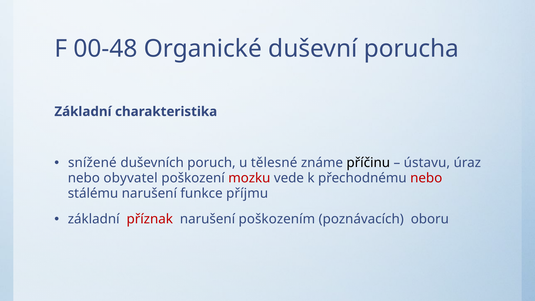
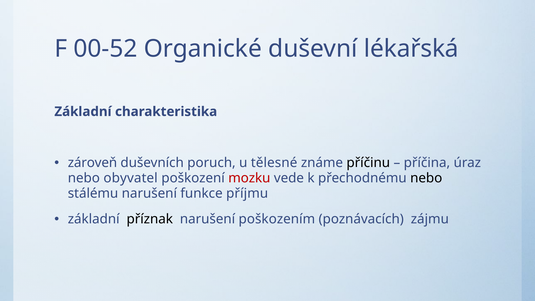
00-48: 00-48 -> 00-52
porucha: porucha -> lékařská
snížené: snížené -> zároveň
ústavu: ústavu -> příčina
nebo at (426, 178) colour: red -> black
příznak colour: red -> black
oboru: oboru -> zájmu
